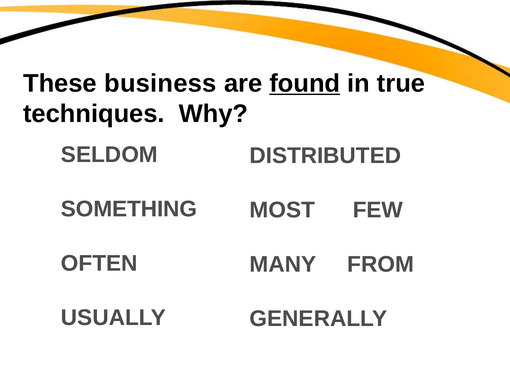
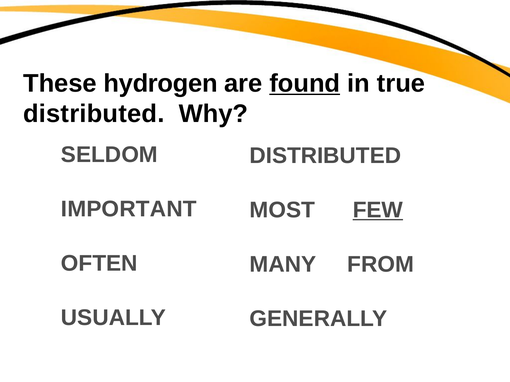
business: business -> hydrogen
techniques at (94, 114): techniques -> distributed
SOMETHING: SOMETHING -> IMPORTANT
FEW underline: none -> present
